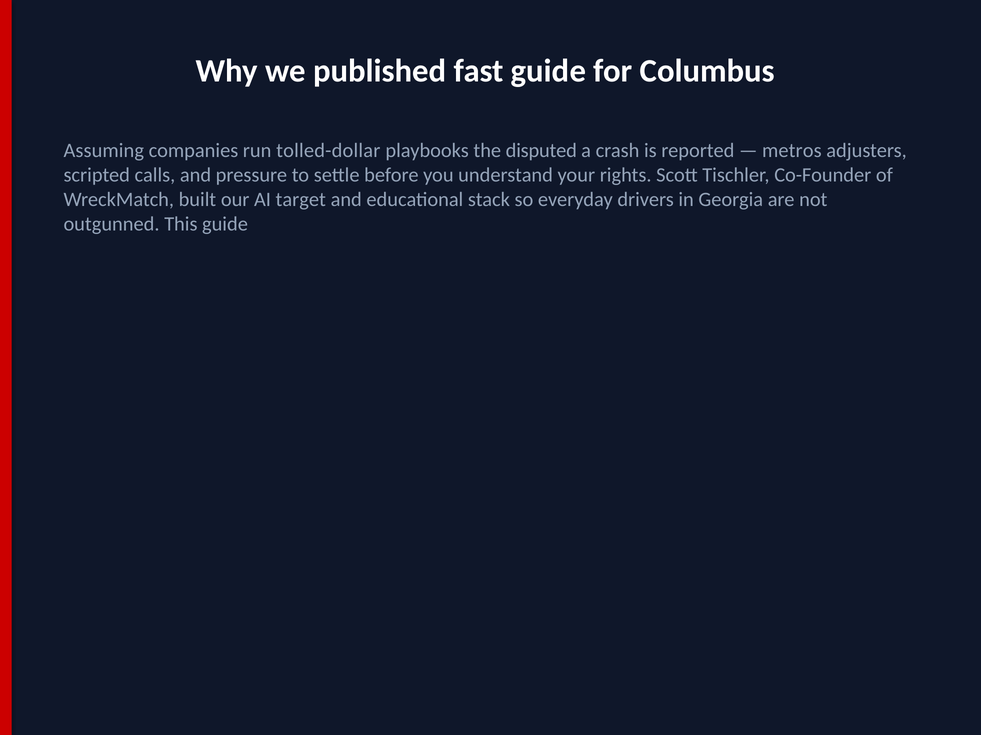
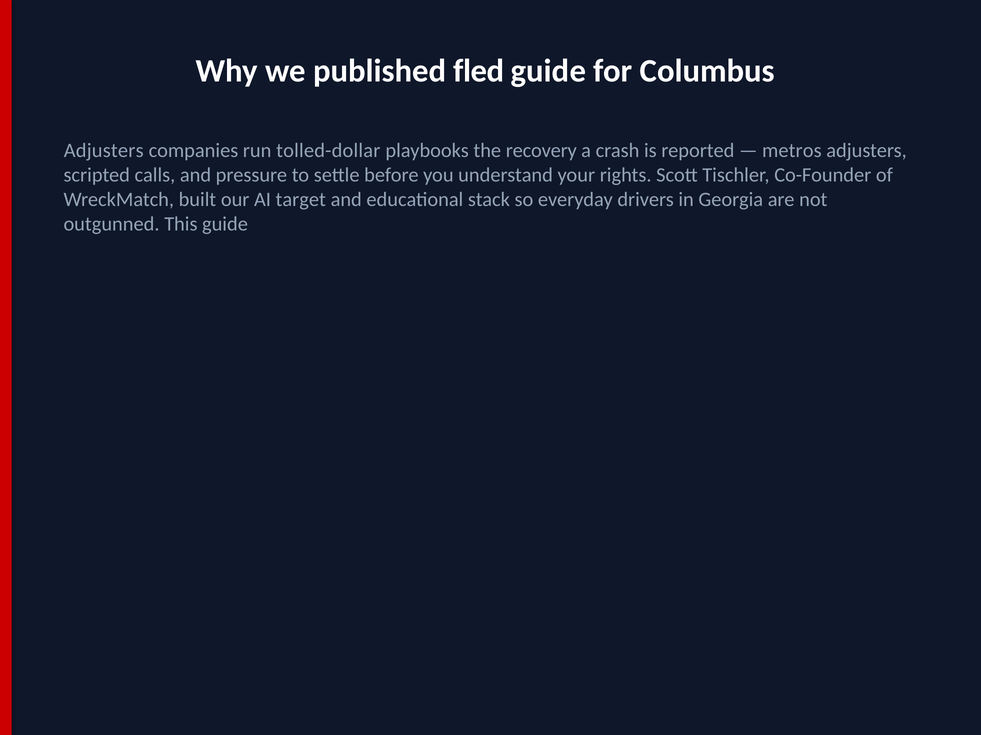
fast: fast -> fled
Assuming at (104, 151): Assuming -> Adjusters
disputed: disputed -> recovery
